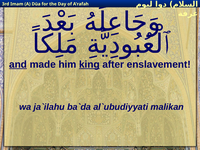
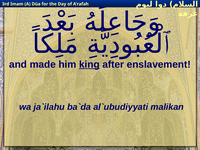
and underline: present -> none
